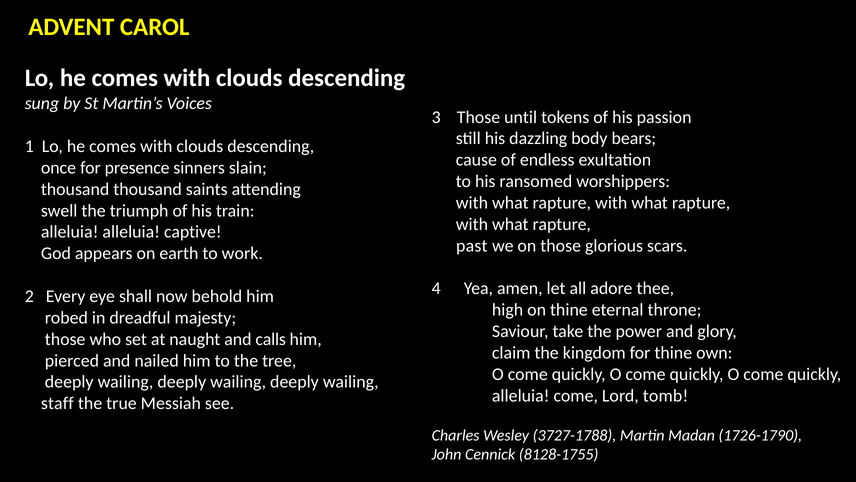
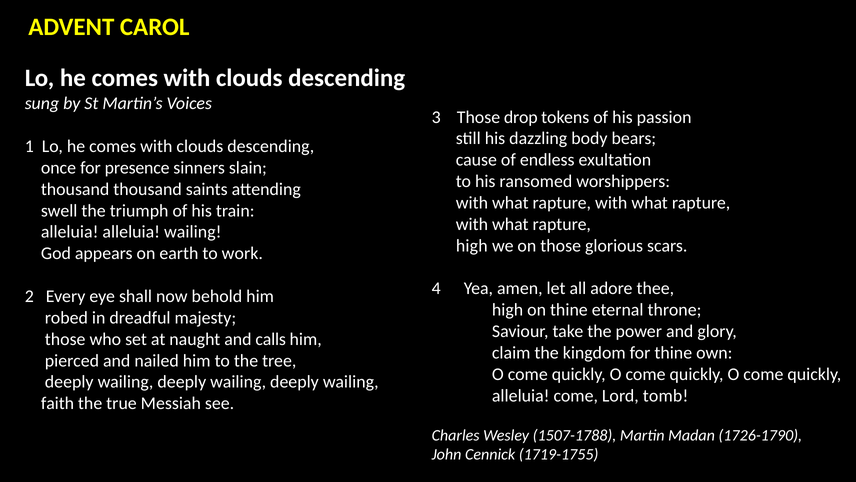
until: until -> drop
alleluia captive: captive -> wailing
past at (472, 245): past -> high
staff: staff -> faith
3727-1788: 3727-1788 -> 1507-1788
8128-1755: 8128-1755 -> 1719-1755
